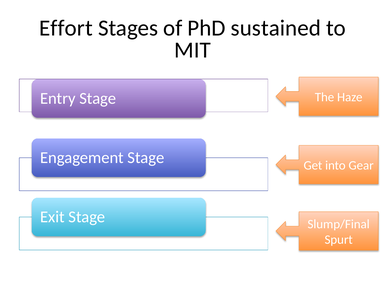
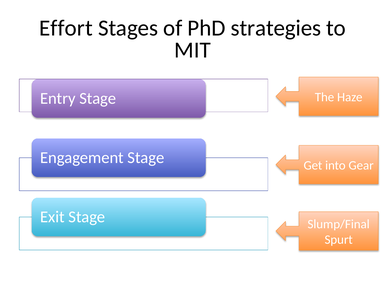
sustained: sustained -> strategies
